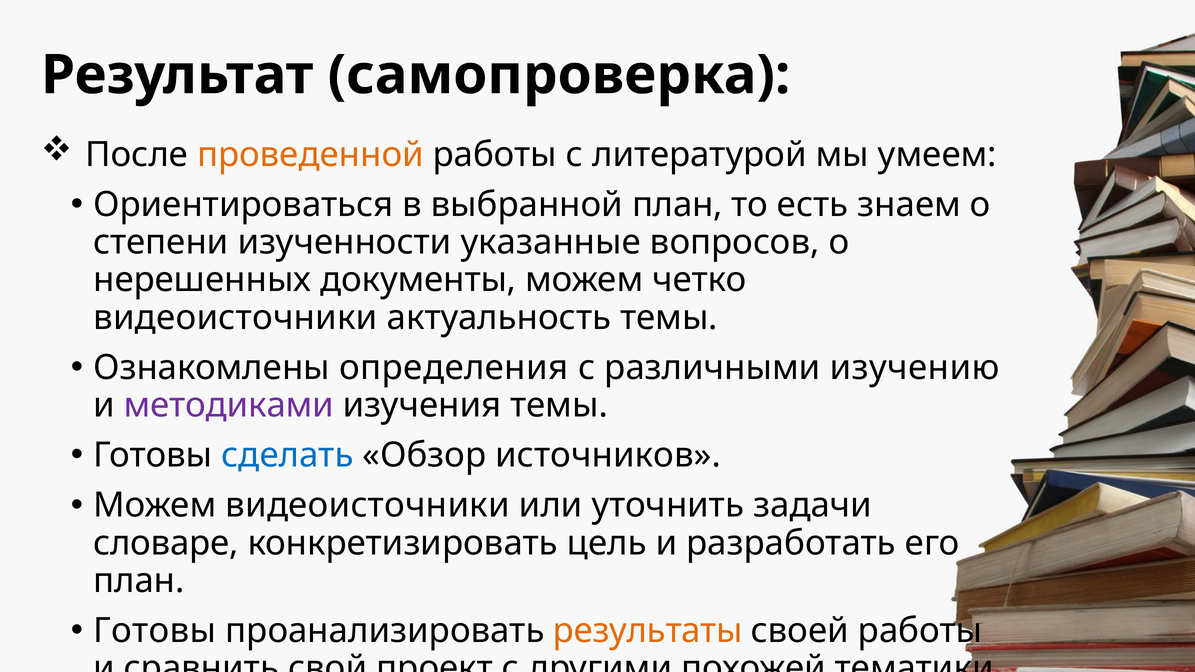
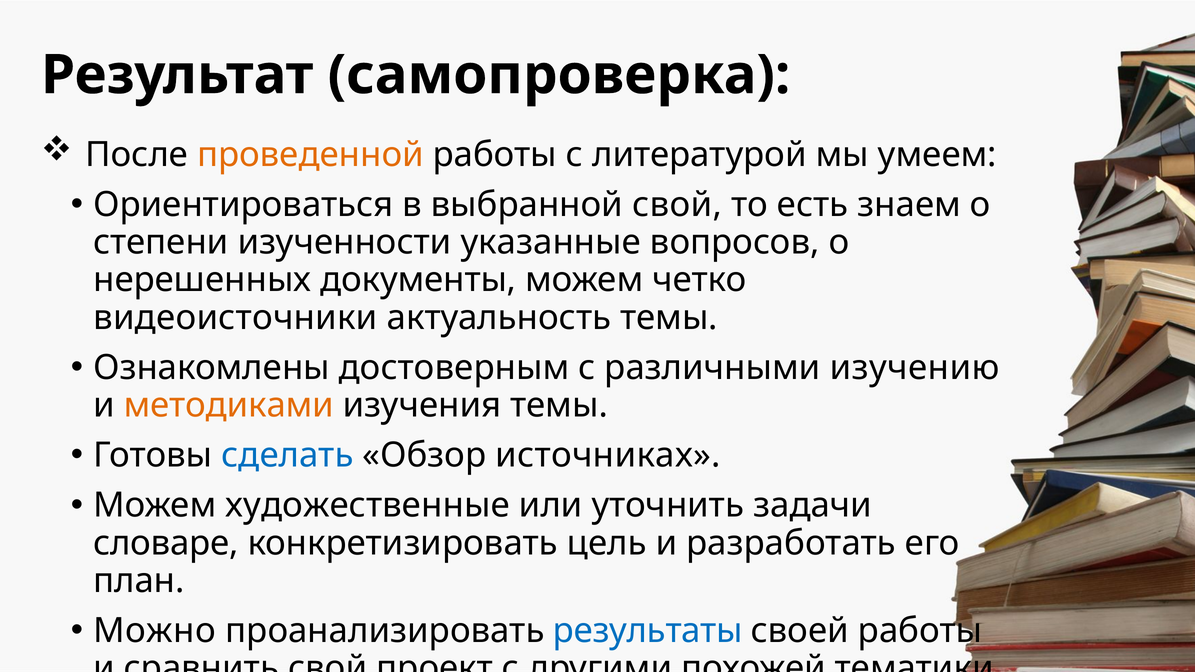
выбранной план: план -> свой
определения: определения -> достоверным
методиками colour: purple -> orange
источников: источников -> источниках
Можем видеоисточники: видеоисточники -> художественные
Готовы at (155, 631): Готовы -> Можно
результаты colour: orange -> blue
